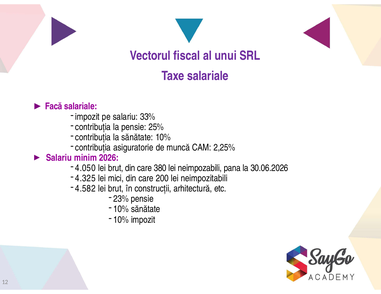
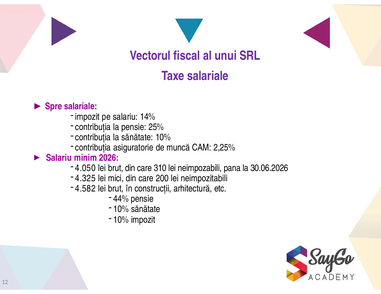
Facă: Facă -> Spre
33%: 33% -> 14%
380: 380 -> 310
23%: 23% -> 44%
